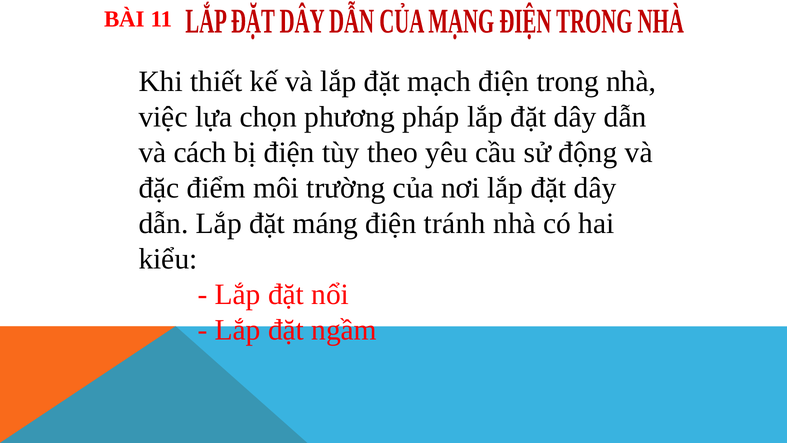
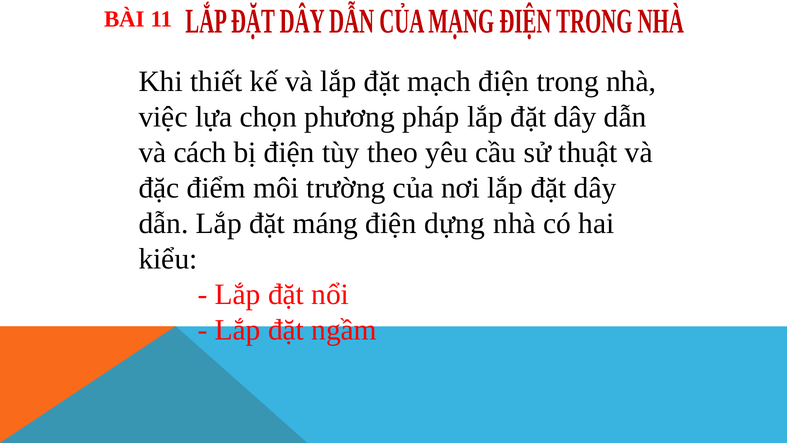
động: động -> thuật
tránh: tránh -> dựng
